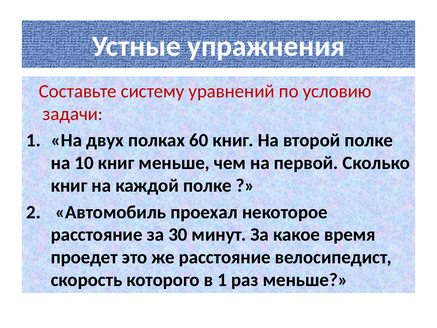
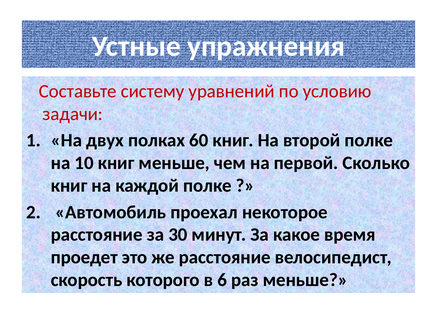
в 1: 1 -> 6
